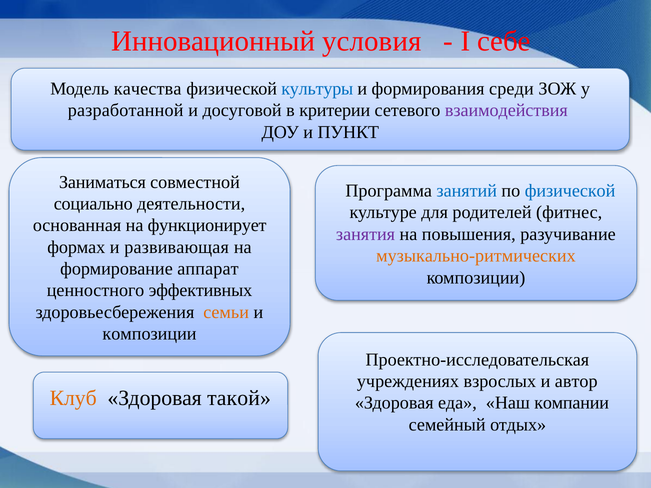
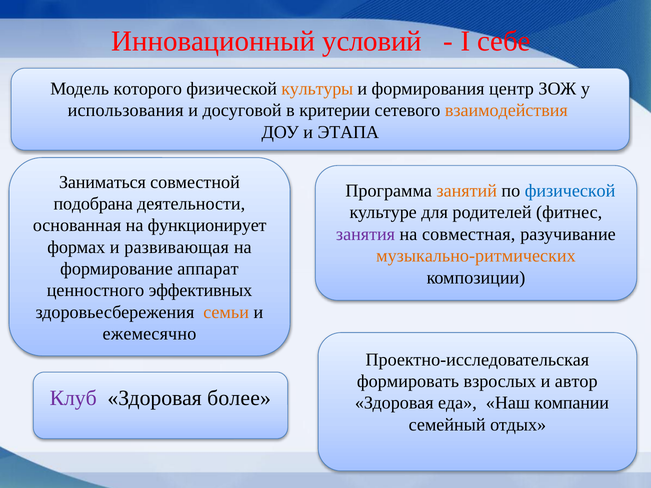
условия: условия -> условий
качества: качества -> которого
культуры colour: blue -> orange
среди: среди -> центр
разработанной: разработанной -> использования
взаимодействия colour: purple -> orange
ПУНКТ: ПУНКТ -> ЭТАПА
занятий colour: blue -> orange
социально: социально -> подобрана
повышения: повышения -> совместная
композиции at (150, 334): композиции -> ежемесячно
учреждениях: учреждениях -> формировать
Клуб colour: orange -> purple
такой: такой -> более
